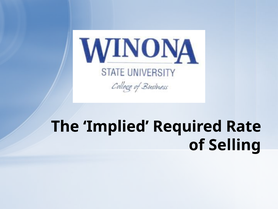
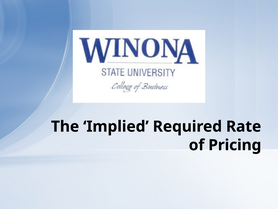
Selling: Selling -> Pricing
